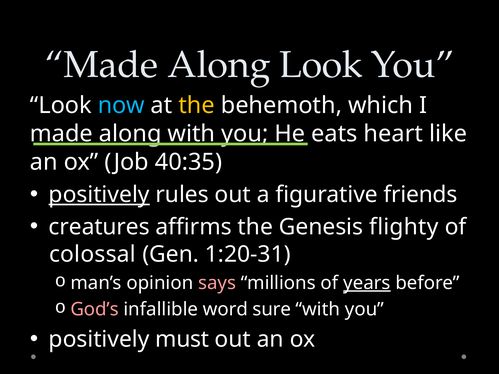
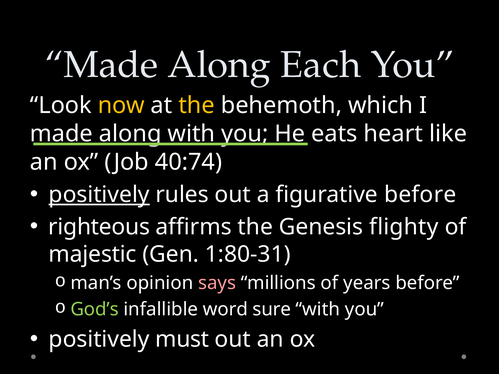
Along Look: Look -> Each
now colour: light blue -> yellow
40:35: 40:35 -> 40:74
figurative friends: friends -> before
creatures: creatures -> righteous
colossal: colossal -> majestic
1:20-31: 1:20-31 -> 1:80-31
years underline: present -> none
God’s colour: pink -> light green
